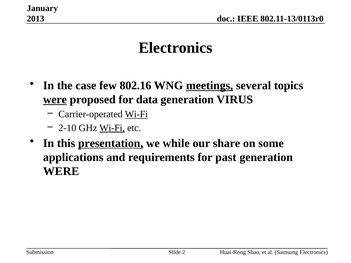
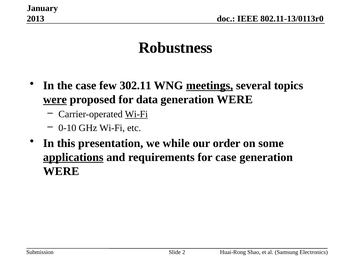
Electronics at (175, 48): Electronics -> Robustness
802.16: 802.16 -> 302.11
VIRUS at (235, 100): VIRUS -> WERE
2-10: 2-10 -> 0-10
Wi-Fi at (112, 128) underline: present -> none
presentation underline: present -> none
share: share -> order
applications underline: none -> present
for past: past -> case
